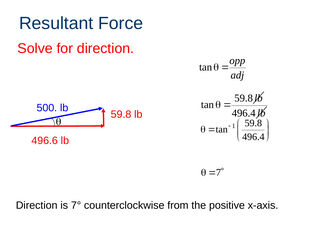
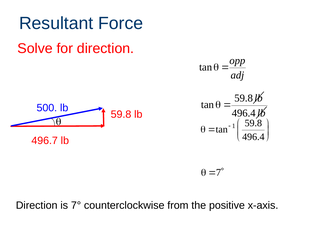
496.6: 496.6 -> 496.7
